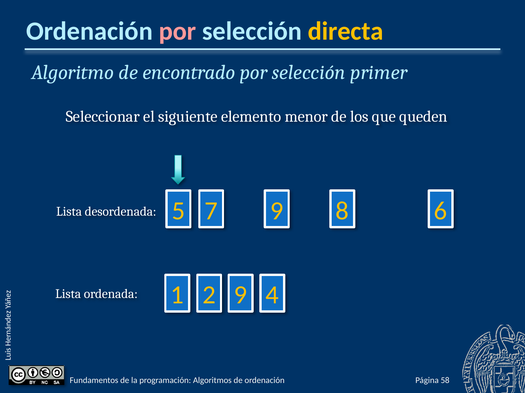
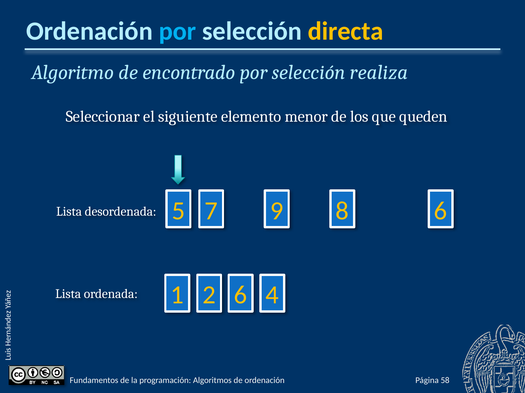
por at (177, 31) colour: pink -> light blue
primer: primer -> realiza
1 9: 9 -> 6
